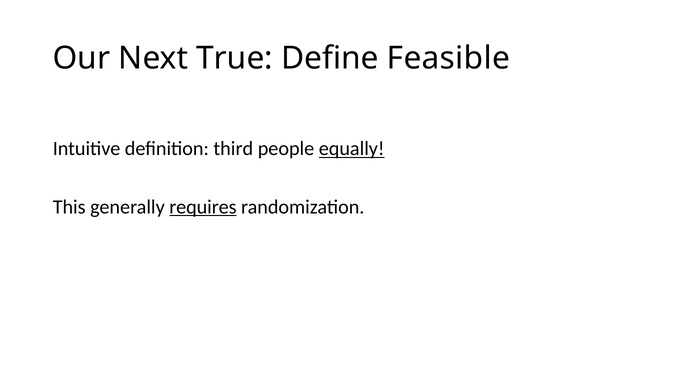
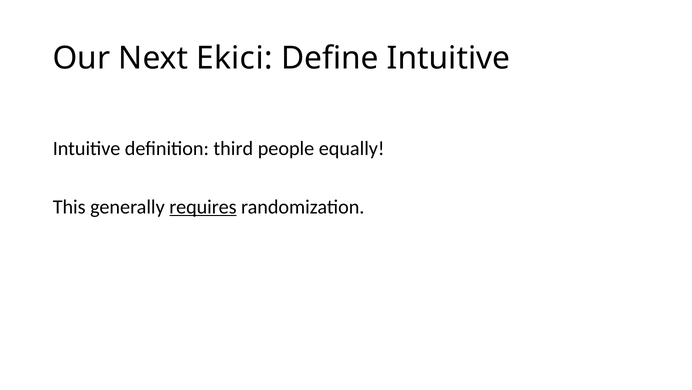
True: True -> Ekici
Define Feasible: Feasible -> Intuitive
equally underline: present -> none
